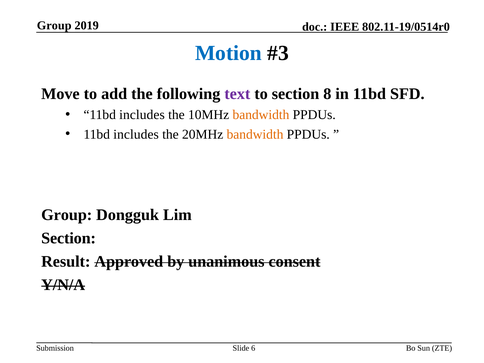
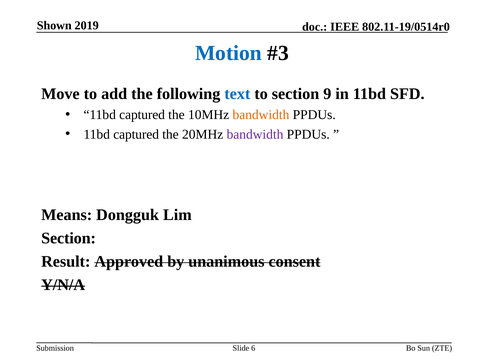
Group at (54, 26): Group -> Shown
text colour: purple -> blue
8: 8 -> 9
includes at (142, 115): includes -> captured
includes at (136, 134): includes -> captured
bandwidth at (255, 134) colour: orange -> purple
Group at (67, 215): Group -> Means
